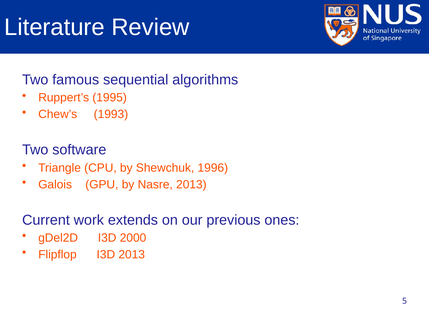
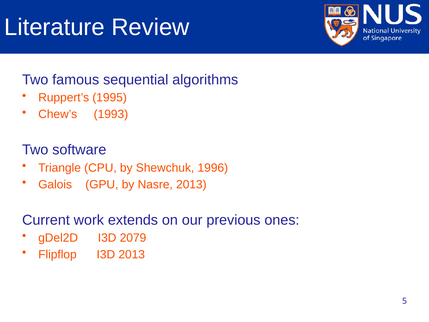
2000: 2000 -> 2079
